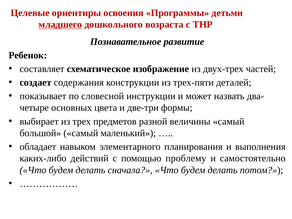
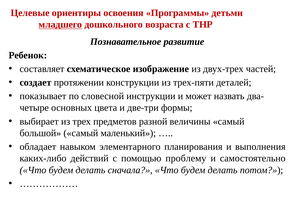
содержания: содержания -> протяжении
